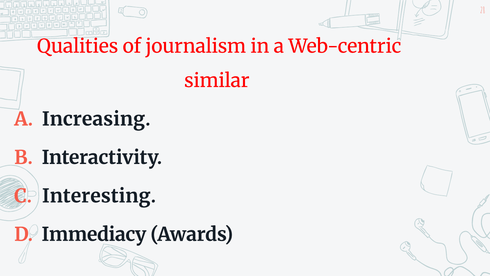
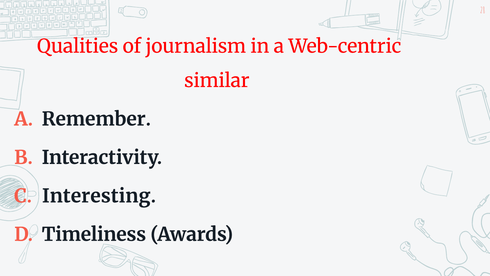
Increasing: Increasing -> Remember
Immediacy: Immediacy -> Timeliness
